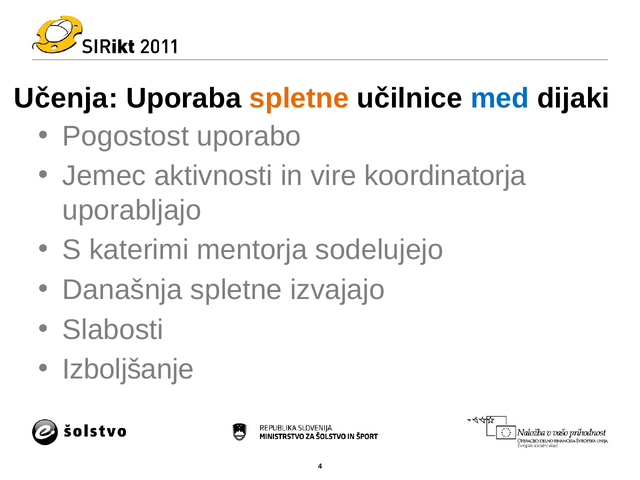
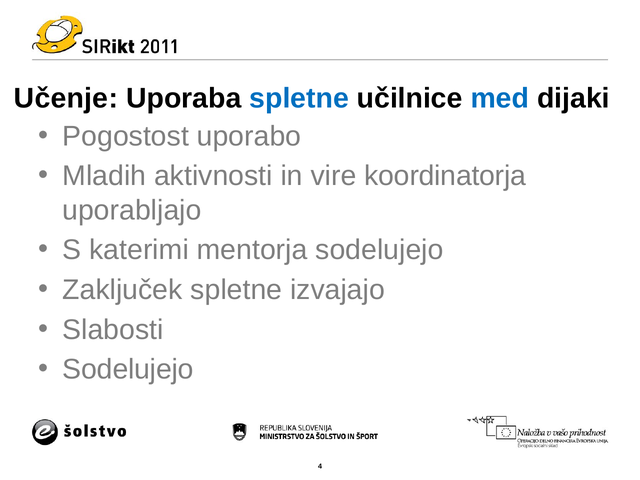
Učenja: Učenja -> Učenje
spletne at (299, 98) colour: orange -> blue
Jemec: Jemec -> Mladih
Današnja: Današnja -> Zaključek
Izboljšanje at (128, 370): Izboljšanje -> Sodelujejo
